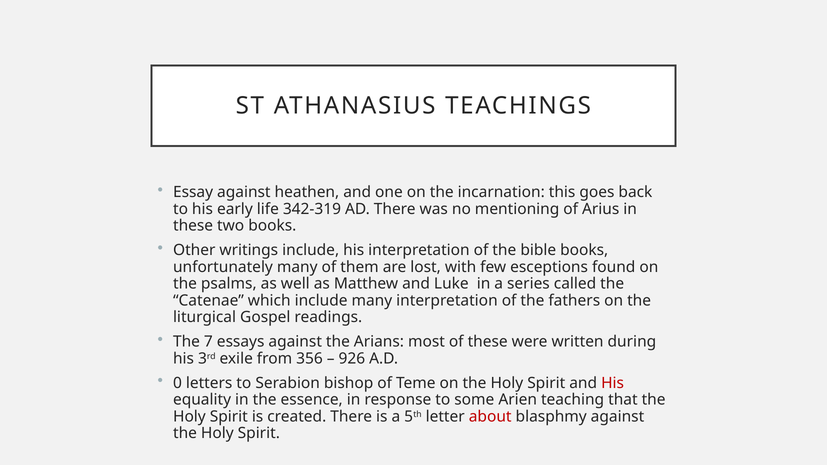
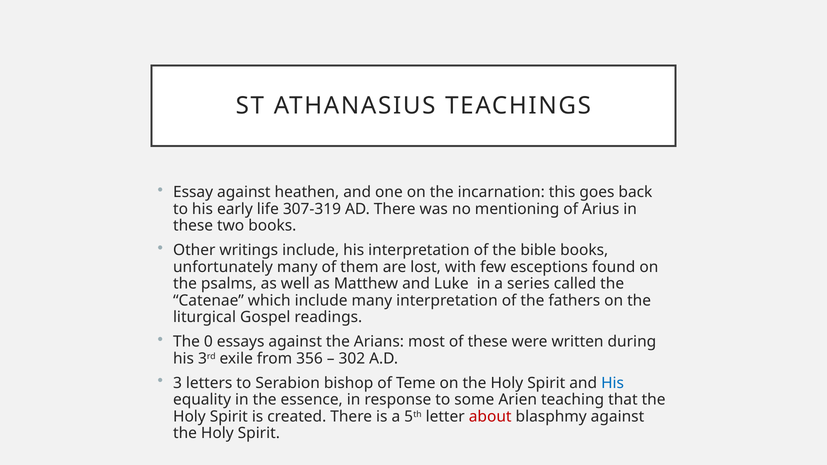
342-319: 342-319 -> 307-319
7: 7 -> 0
926: 926 -> 302
0: 0 -> 3
His at (613, 383) colour: red -> blue
